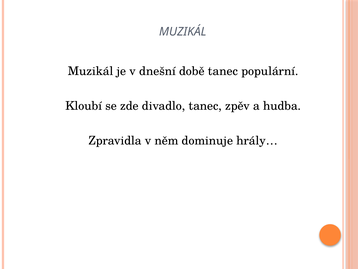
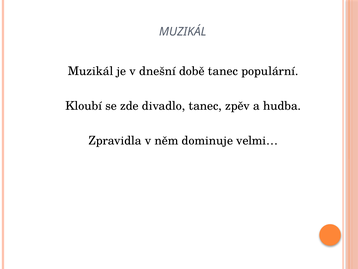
hrály…: hrály… -> velmi…
